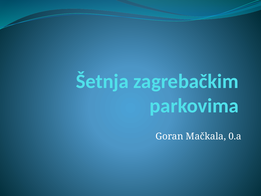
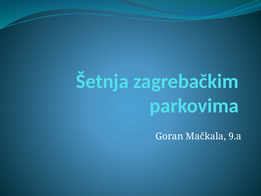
0.a: 0.a -> 9.a
